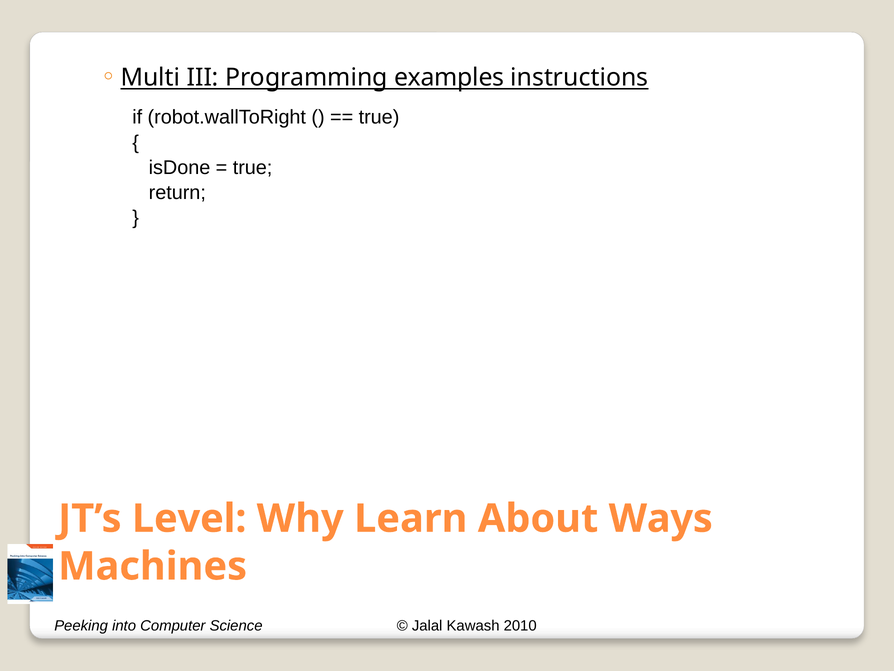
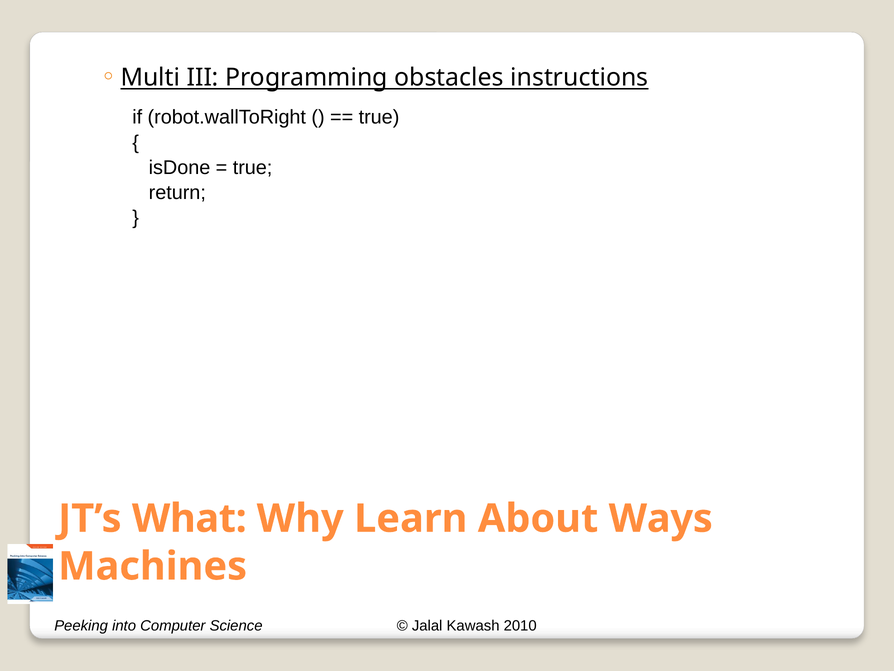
examples: examples -> obstacles
Level: Level -> What
